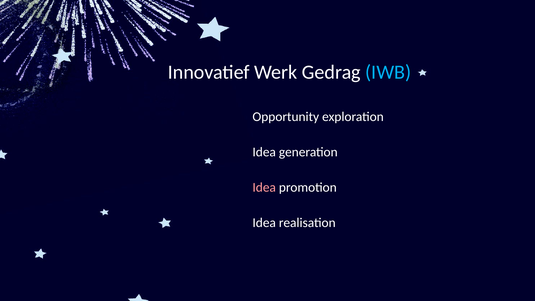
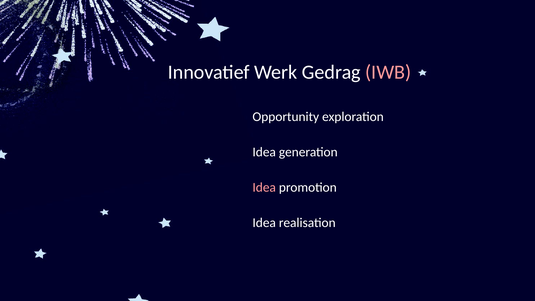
IWB colour: light blue -> pink
